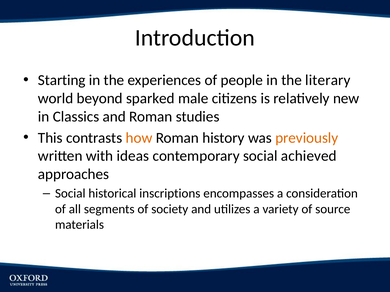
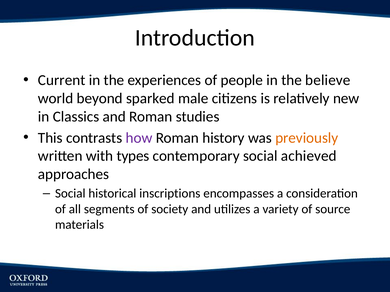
Starting: Starting -> Current
literary: literary -> believe
how colour: orange -> purple
ideas: ideas -> types
